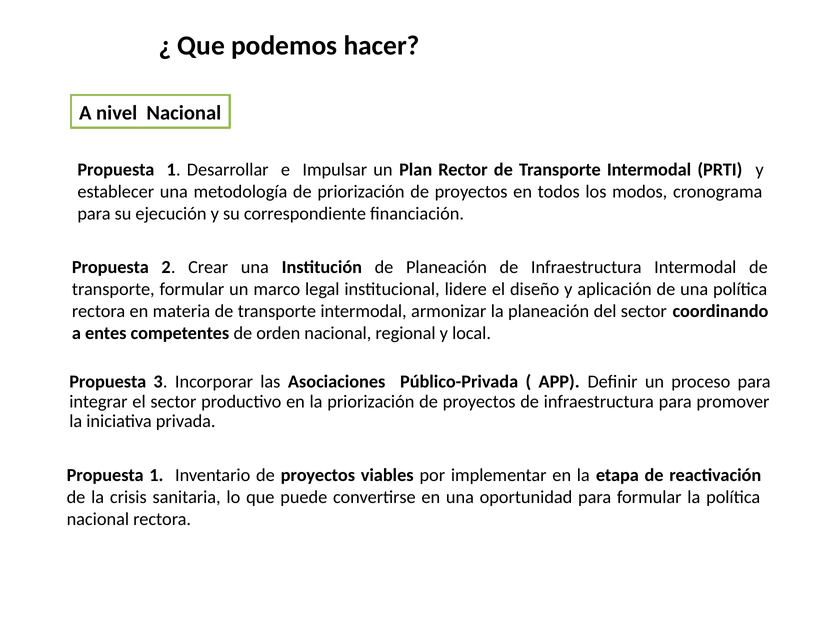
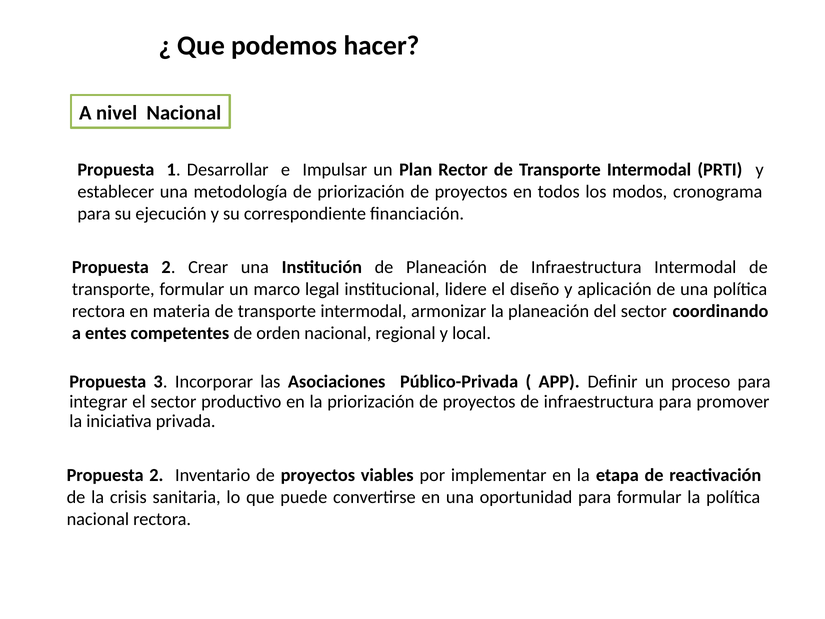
1 at (156, 475): 1 -> 2
